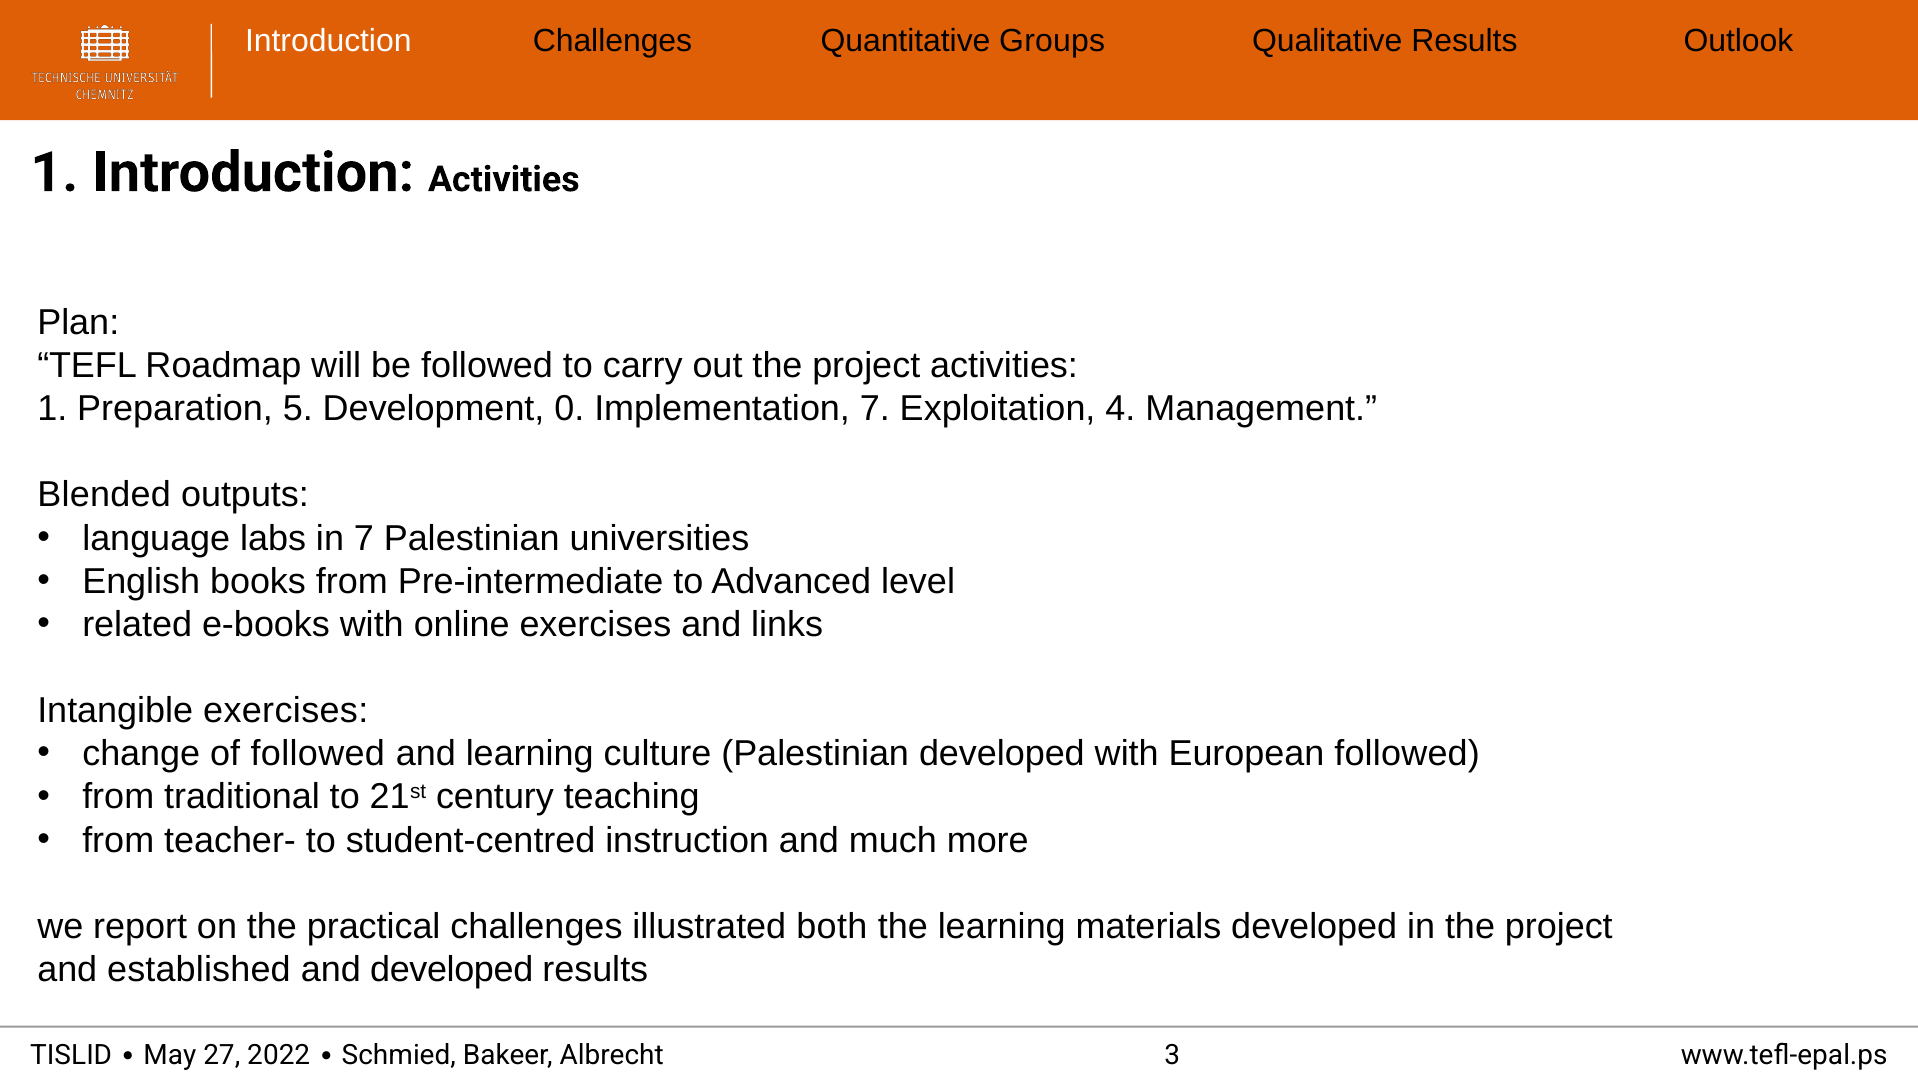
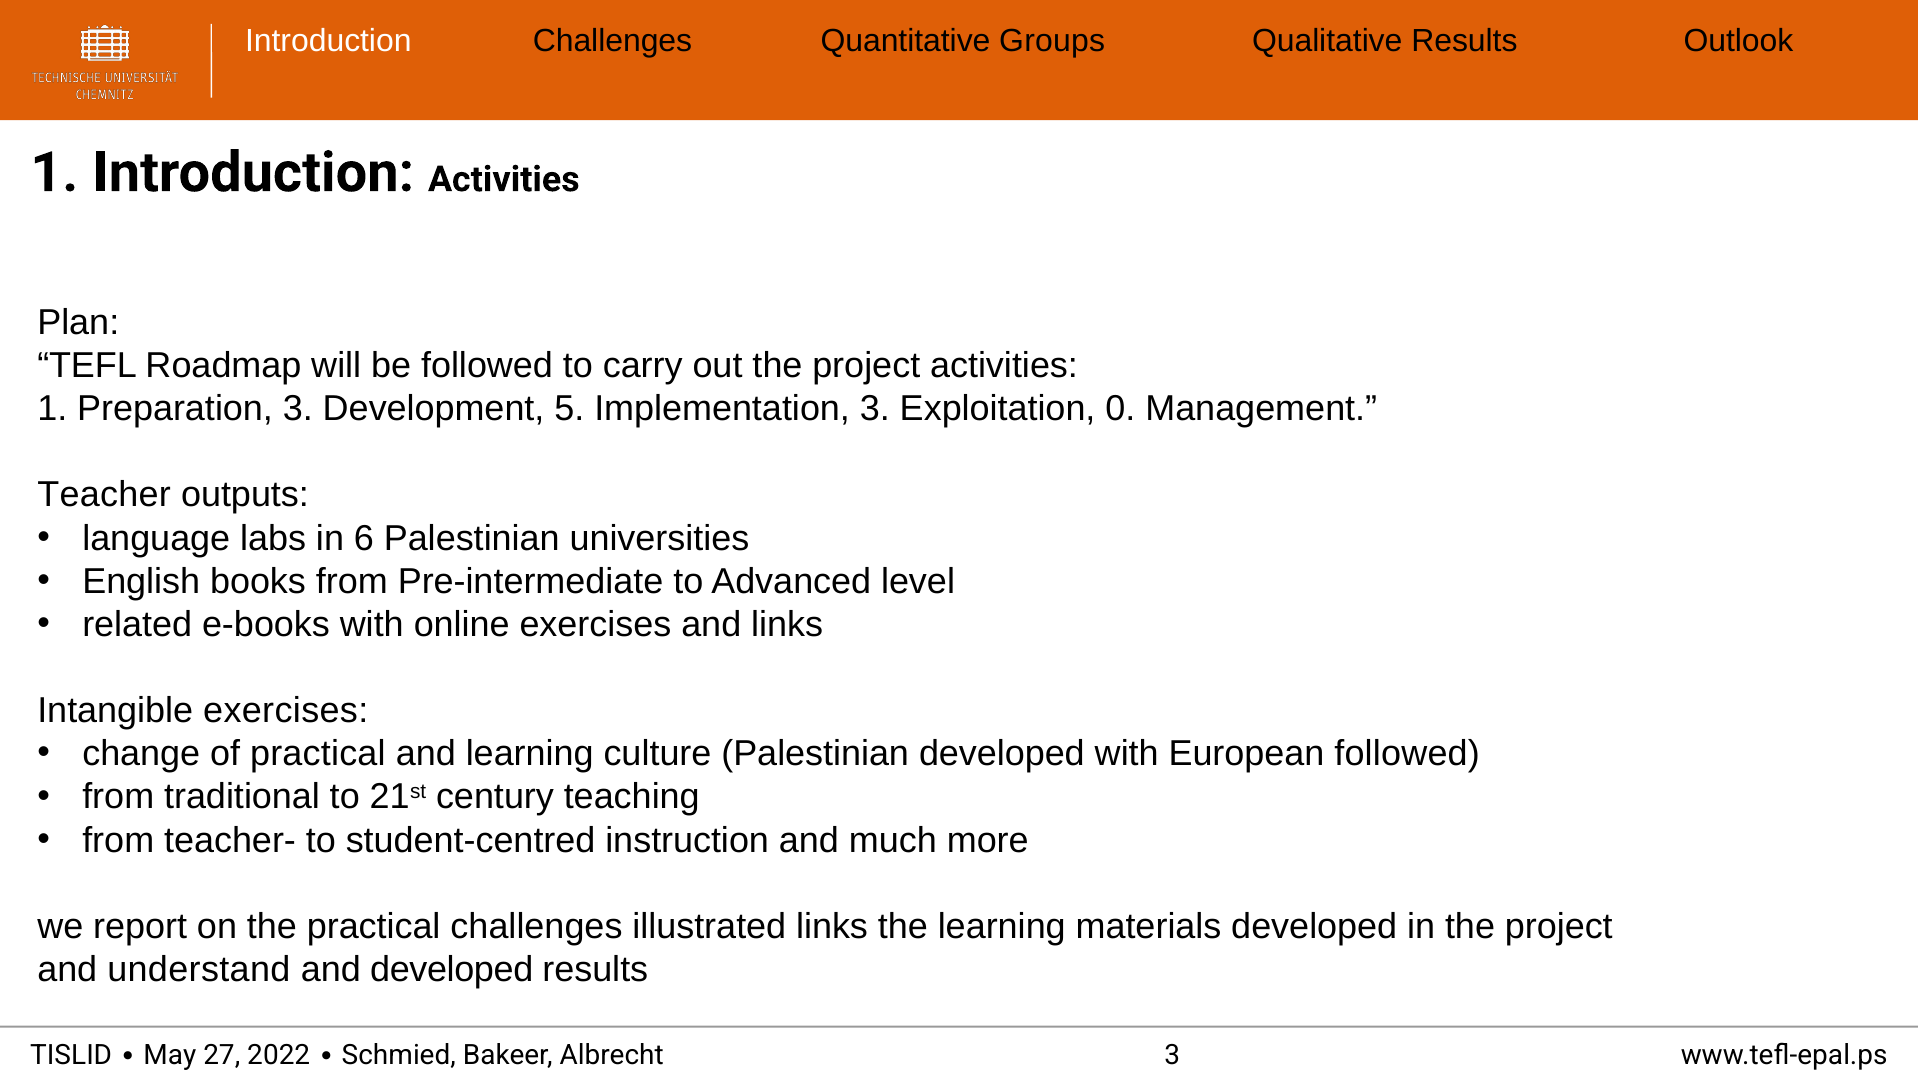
Preparation 5: 5 -> 3
0: 0 -> 5
Implementation 7: 7 -> 3
4: 4 -> 0
Blended: Blended -> Teacher
in 7: 7 -> 6
of followed: followed -> practical
illustrated both: both -> links
established: established -> understand
